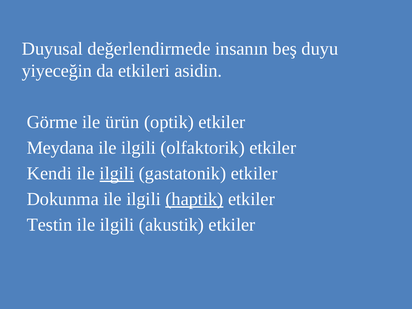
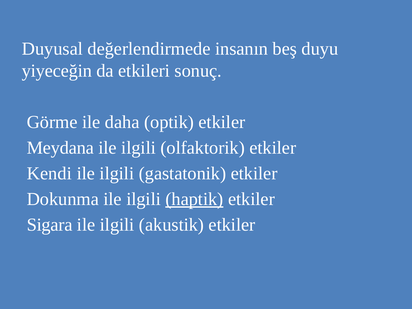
asidin: asidin -> sonuç
ürün: ürün -> daha
ilgili at (117, 173) underline: present -> none
Testin: Testin -> Sigara
